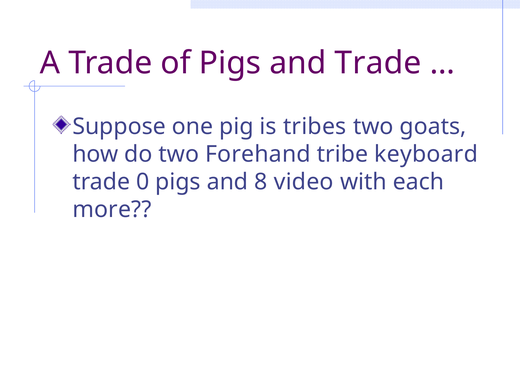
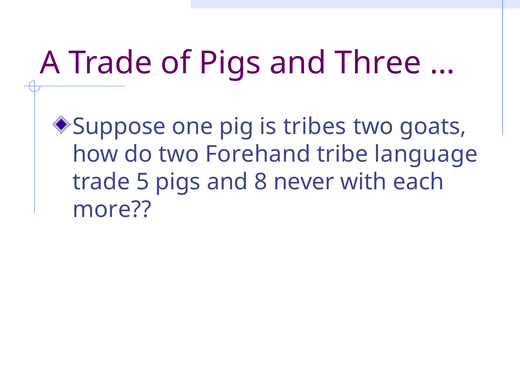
and Trade: Trade -> Three
keyboard: keyboard -> language
0: 0 -> 5
video: video -> never
